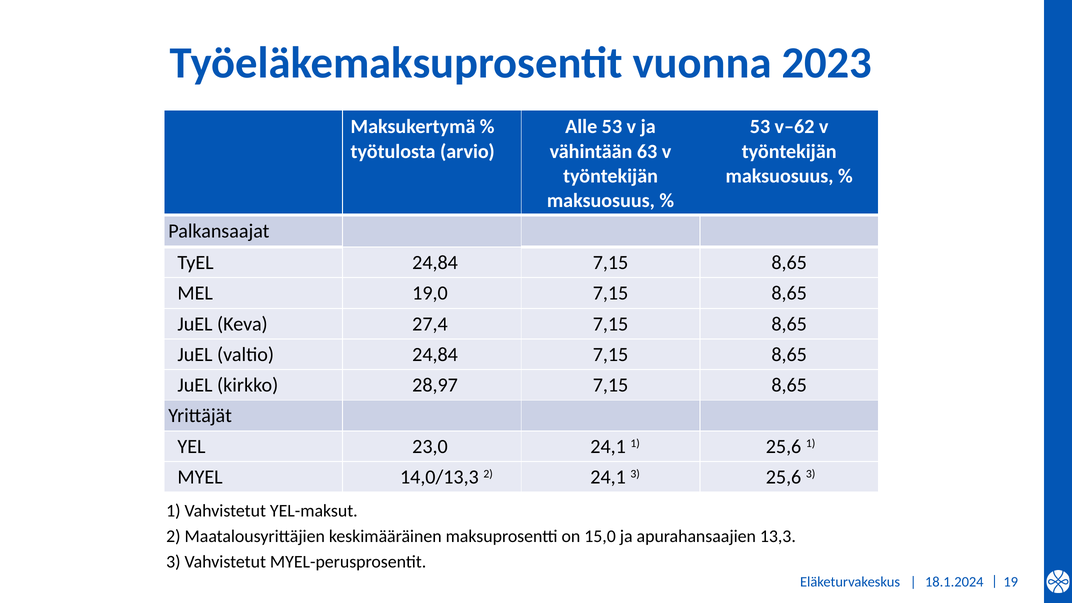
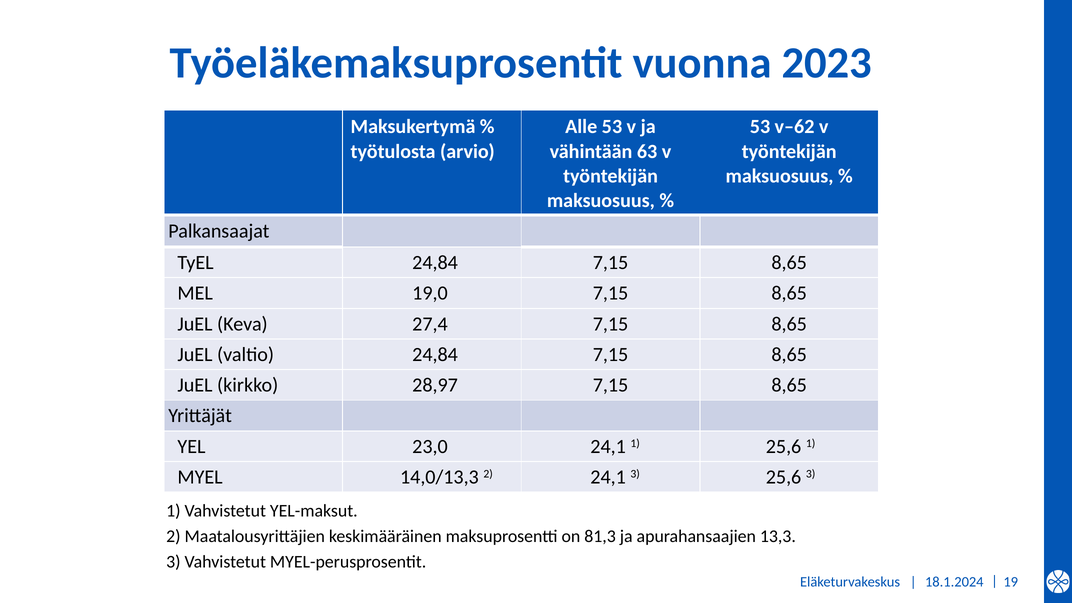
15,0: 15,0 -> 81,3
